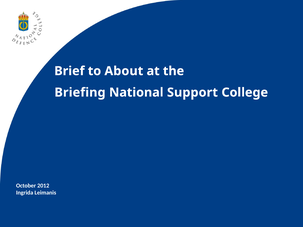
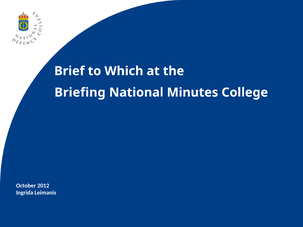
About: About -> Which
Support: Support -> Minutes
